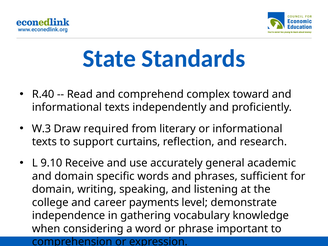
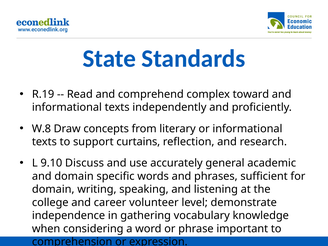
R.40: R.40 -> R.19
W.3: W.3 -> W.8
required: required -> concepts
Receive: Receive -> Discuss
payments: payments -> volunteer
